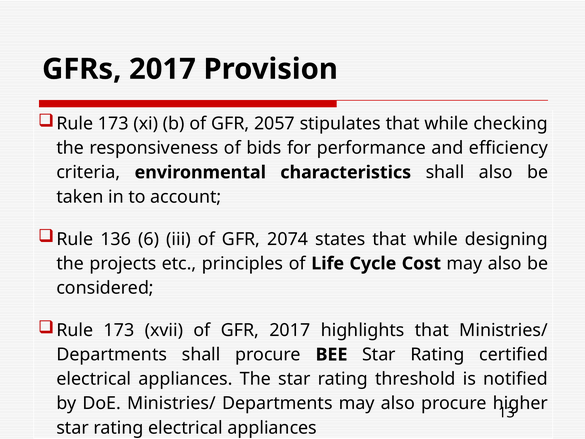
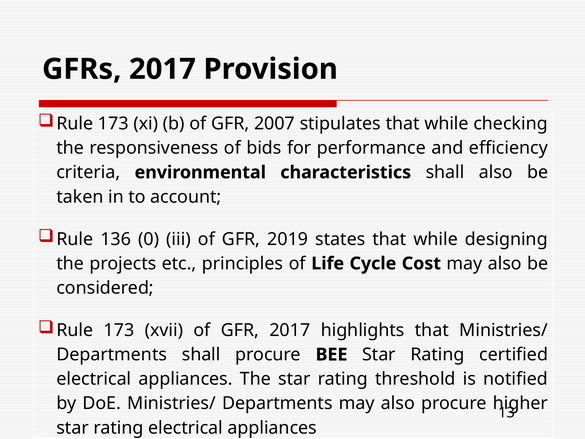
2057: 2057 -> 2007
6: 6 -> 0
2074: 2074 -> 2019
